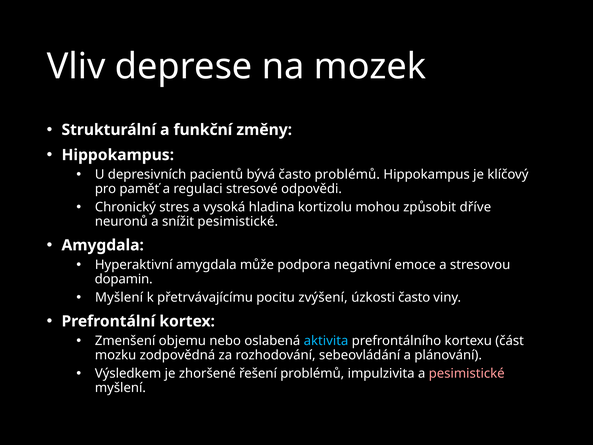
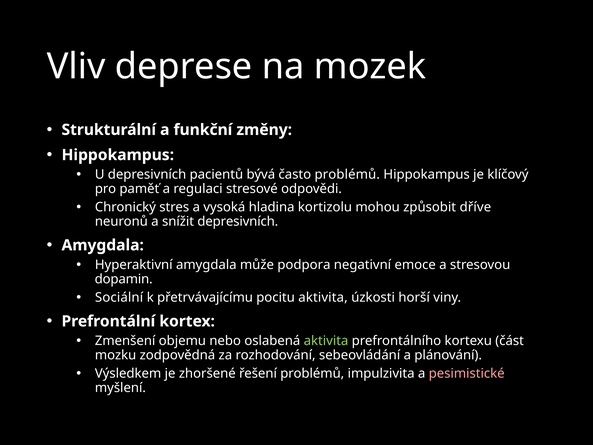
snížit pesimistické: pesimistické -> depresivních
Myšlení at (119, 297): Myšlení -> Sociální
pocitu zvýšení: zvýšení -> aktivita
úzkosti často: často -> horší
aktivita at (326, 341) colour: light blue -> light green
